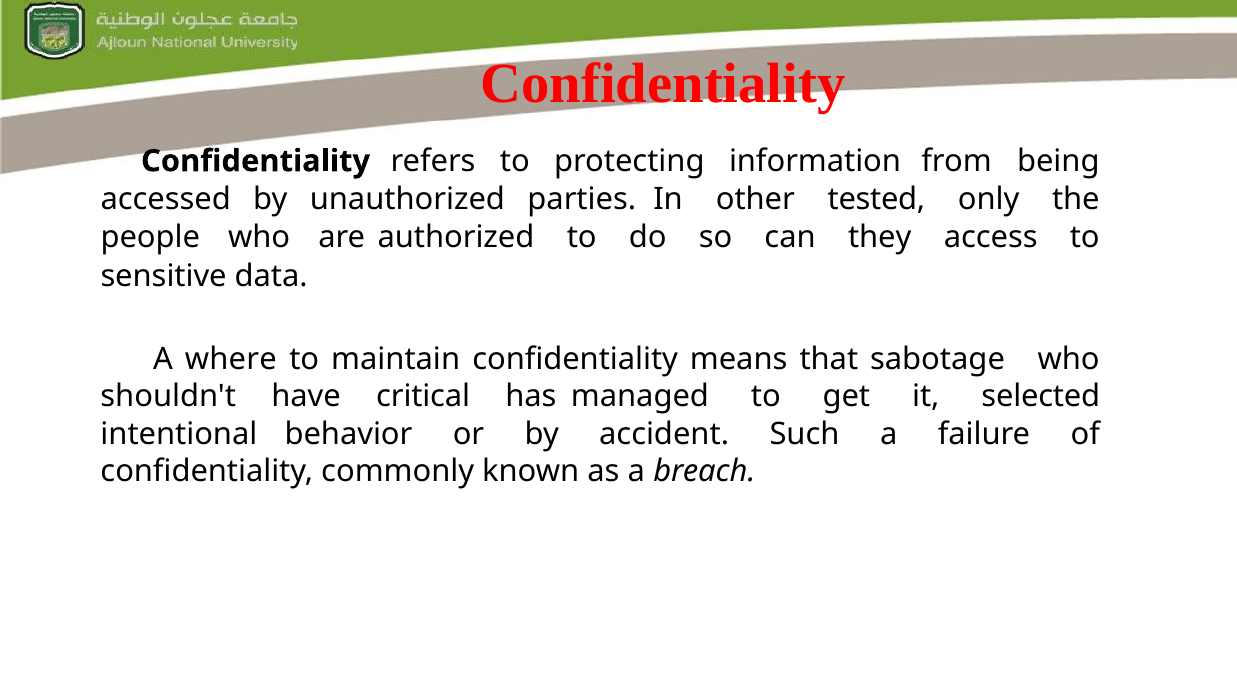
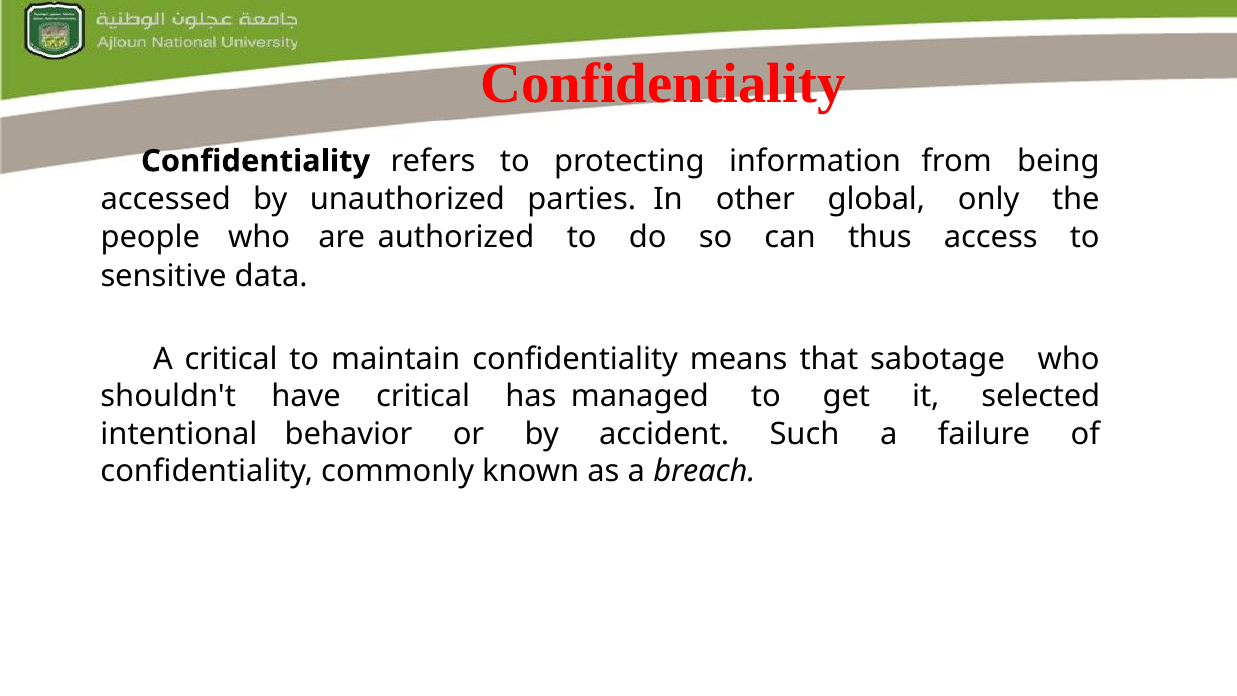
tested: tested -> global
they: they -> thus
A where: where -> critical
